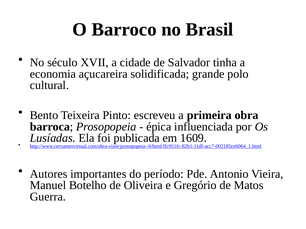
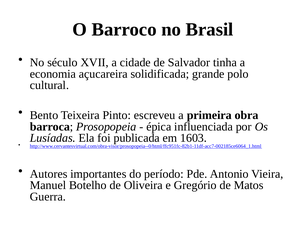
1609: 1609 -> 1603
